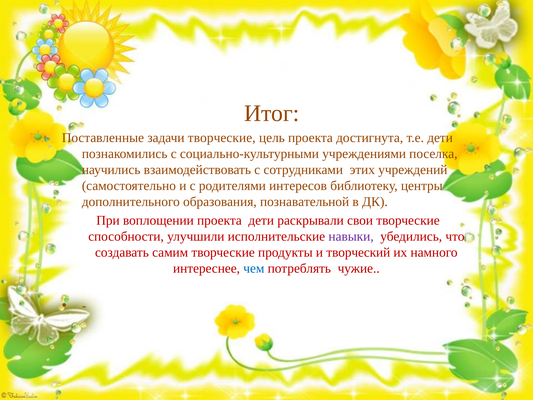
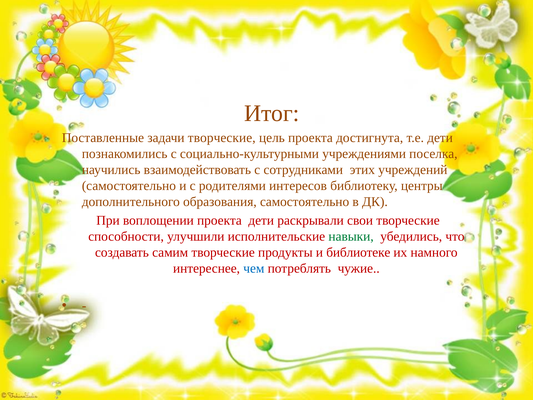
образования познавательной: познавательной -> самостоятельно
навыки colour: purple -> green
творческий: творческий -> библиотеке
